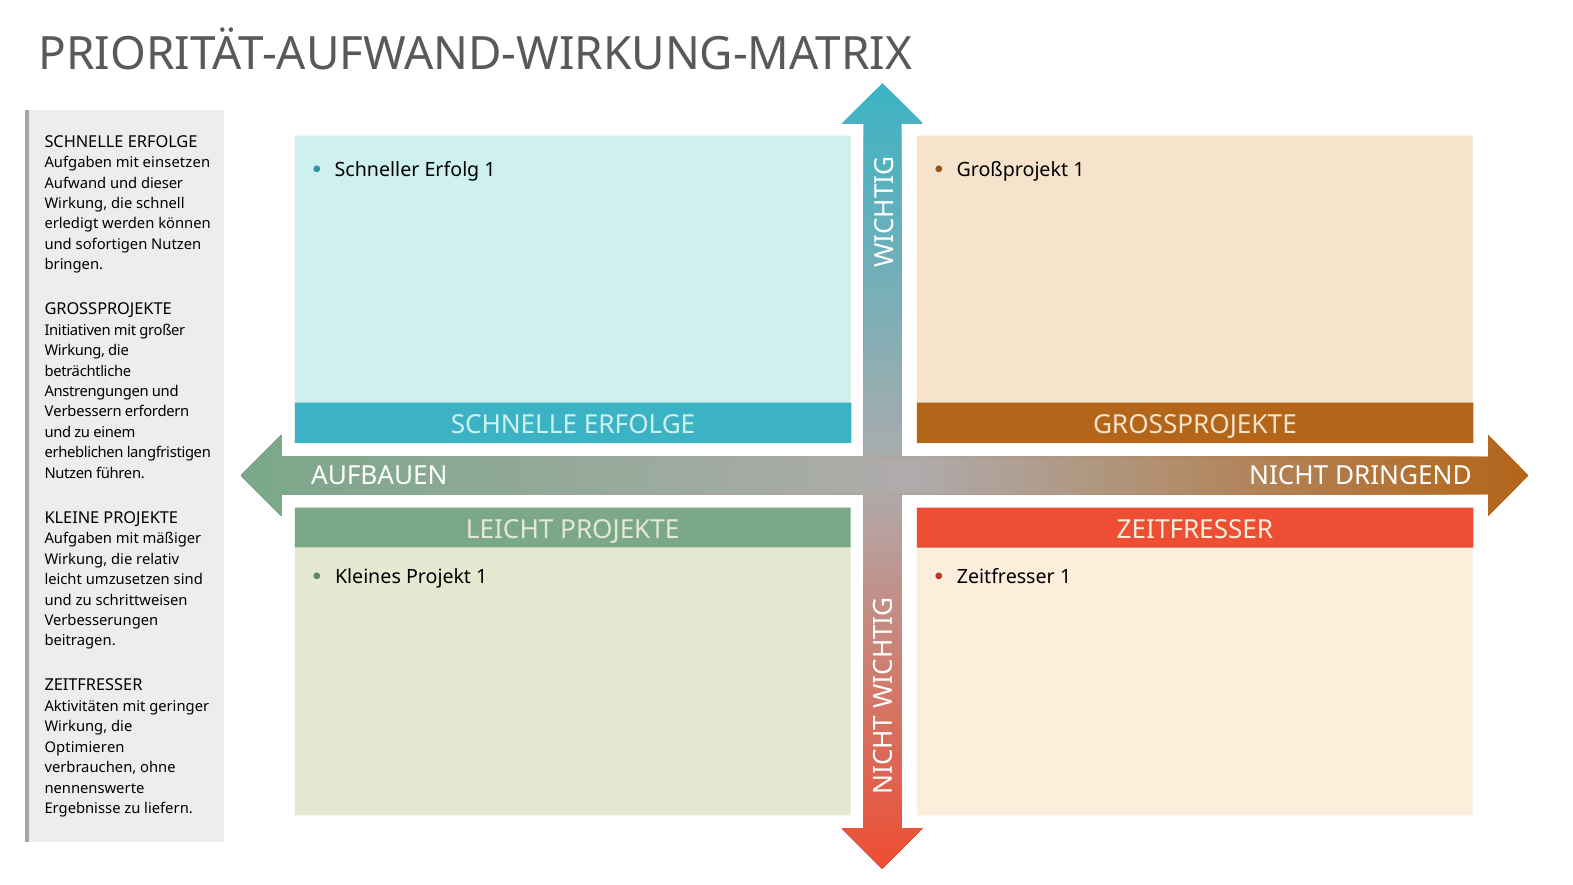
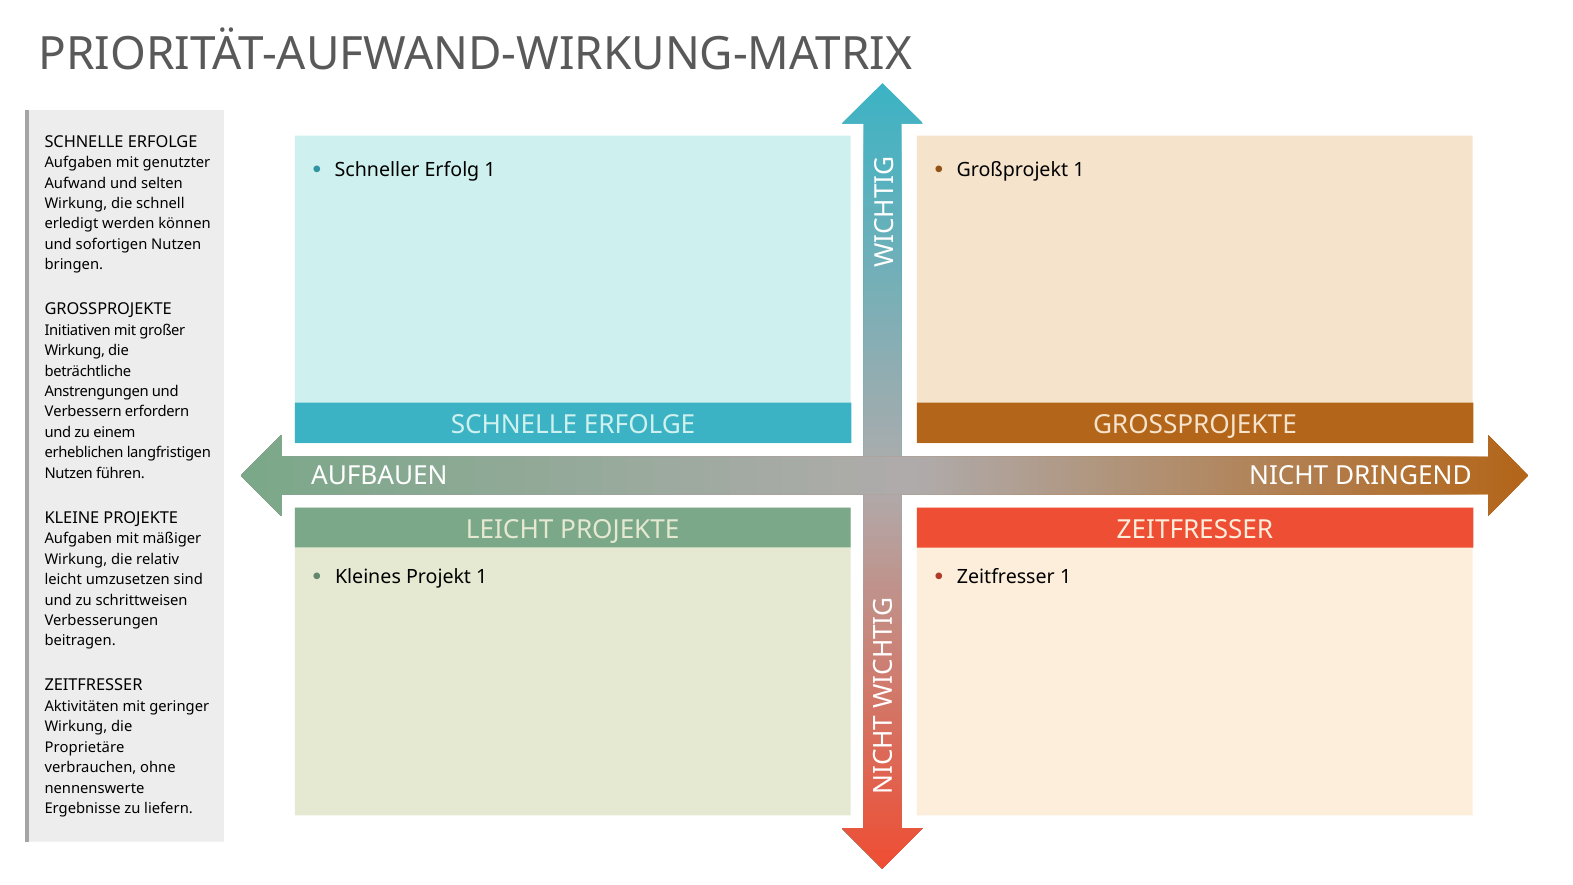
einsetzen: einsetzen -> genutzter
dieser: dieser -> selten
Optimieren: Optimieren -> Proprietäre
